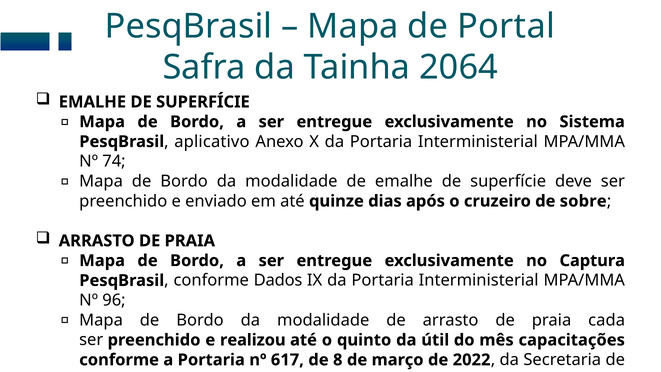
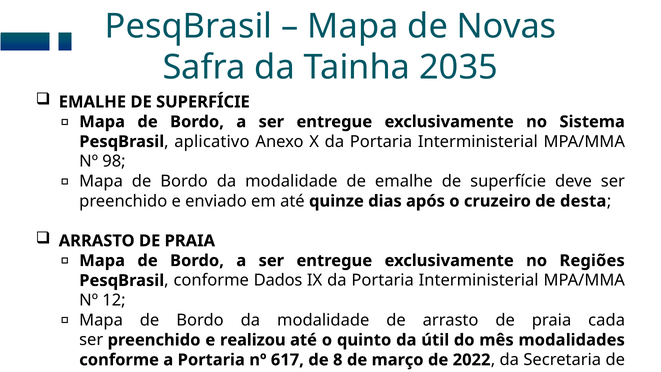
Portal: Portal -> Novas
2064: 2064 -> 2035
74: 74 -> 98
sobre: sobre -> desta
Captura: Captura -> Regiões
96: 96 -> 12
capacitações: capacitações -> modalidades
